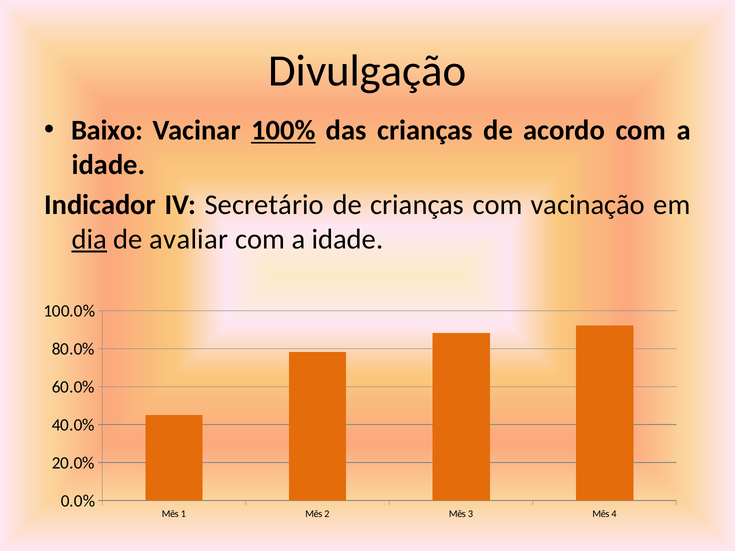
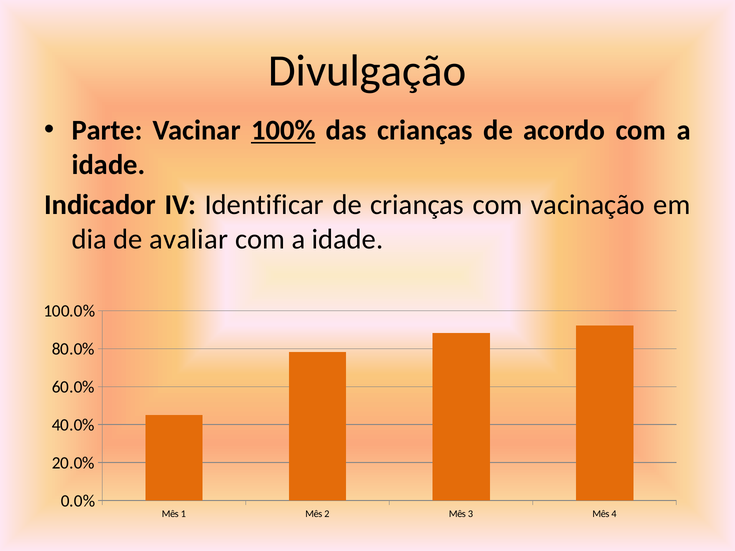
Baixo: Baixo -> Parte
Secretário: Secretário -> Identificar
dia underline: present -> none
